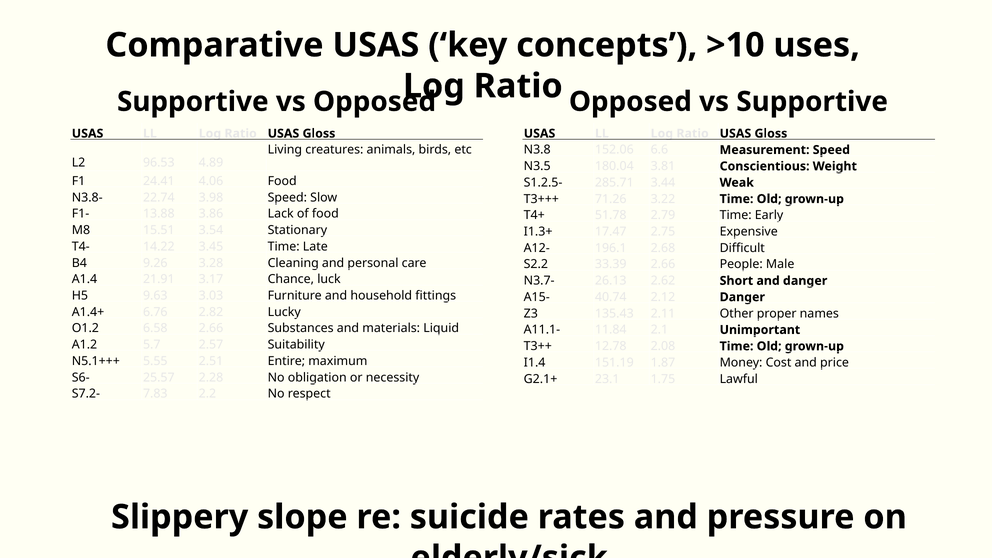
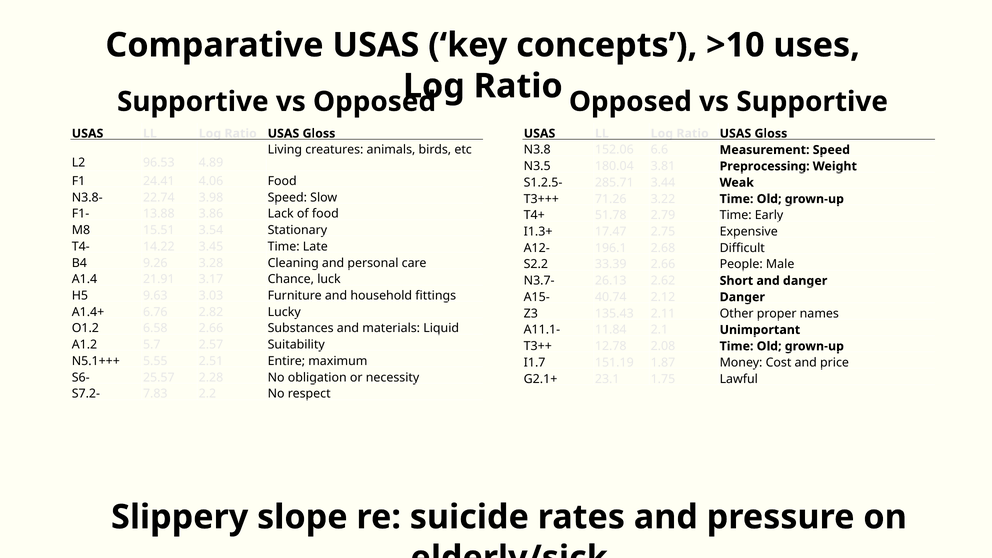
Conscientious: Conscientious -> Preprocessing
I1.4: I1.4 -> I1.7
